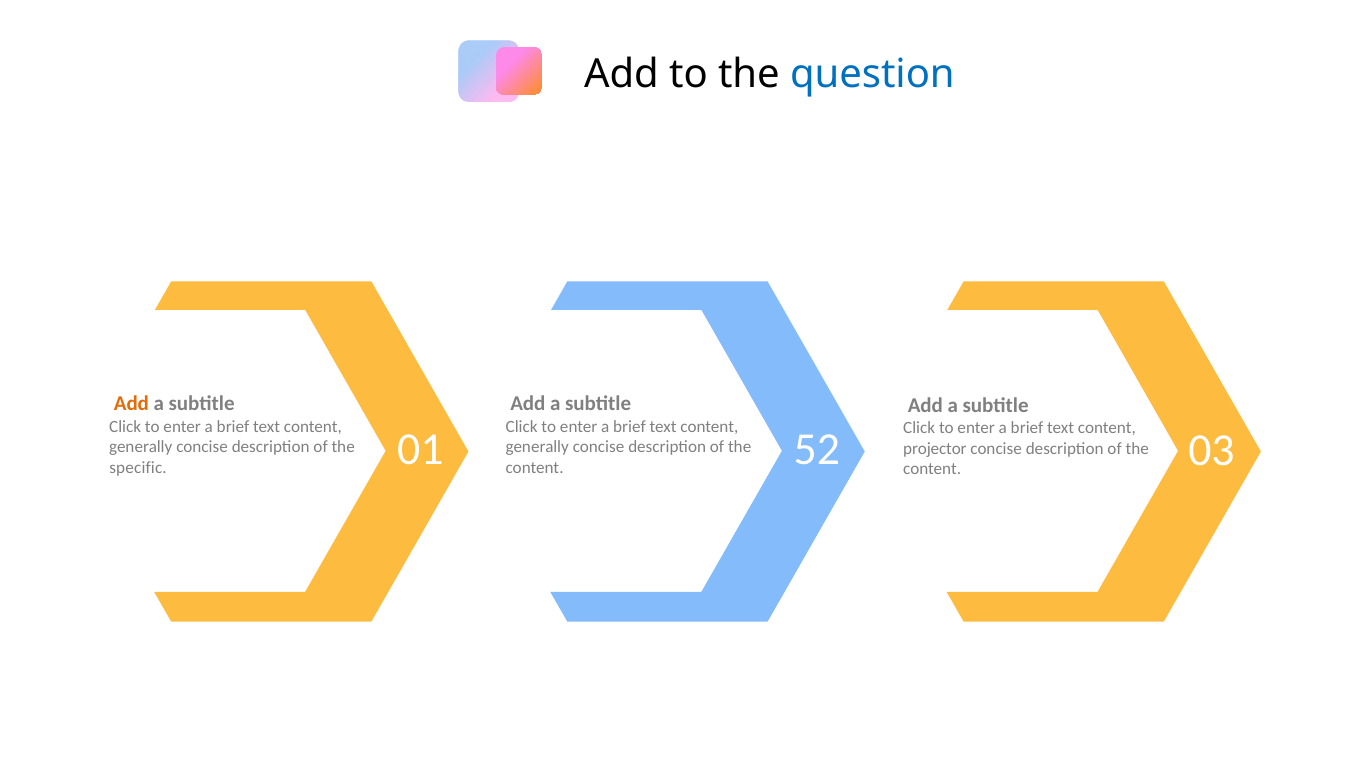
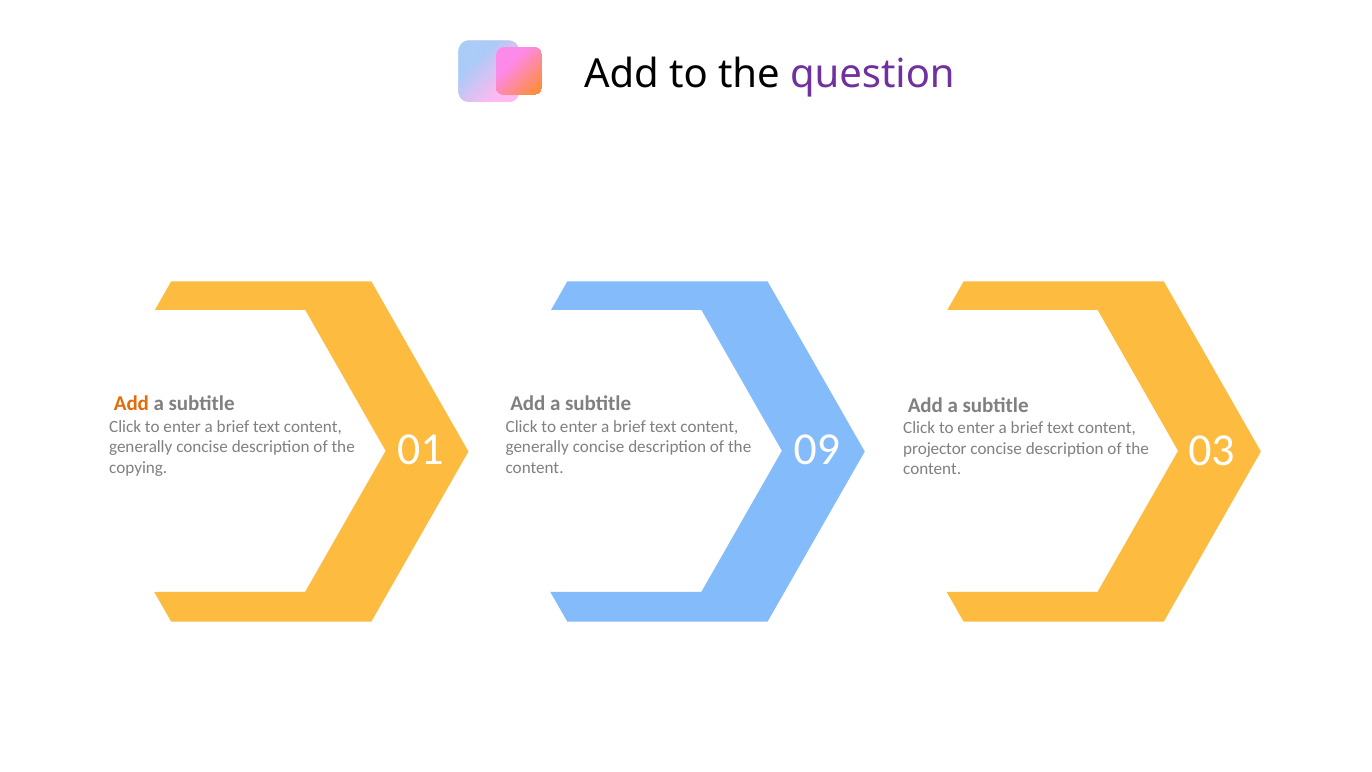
question colour: blue -> purple
52: 52 -> 09
specific: specific -> copying
